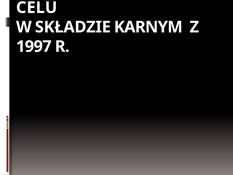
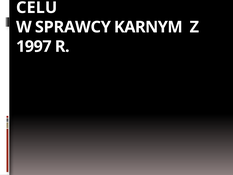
SKŁADZIE: SKŁADZIE -> SPRAWCY
